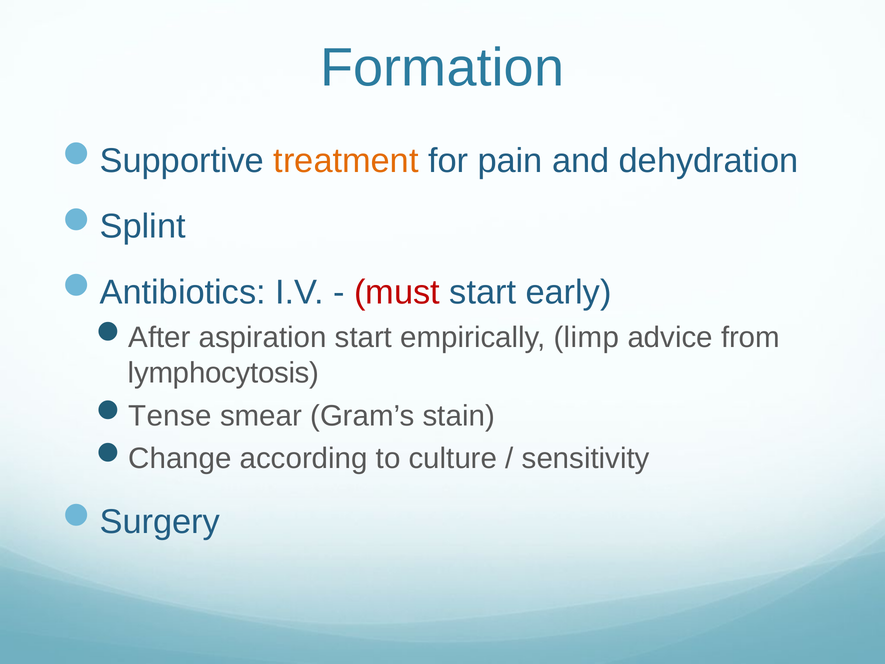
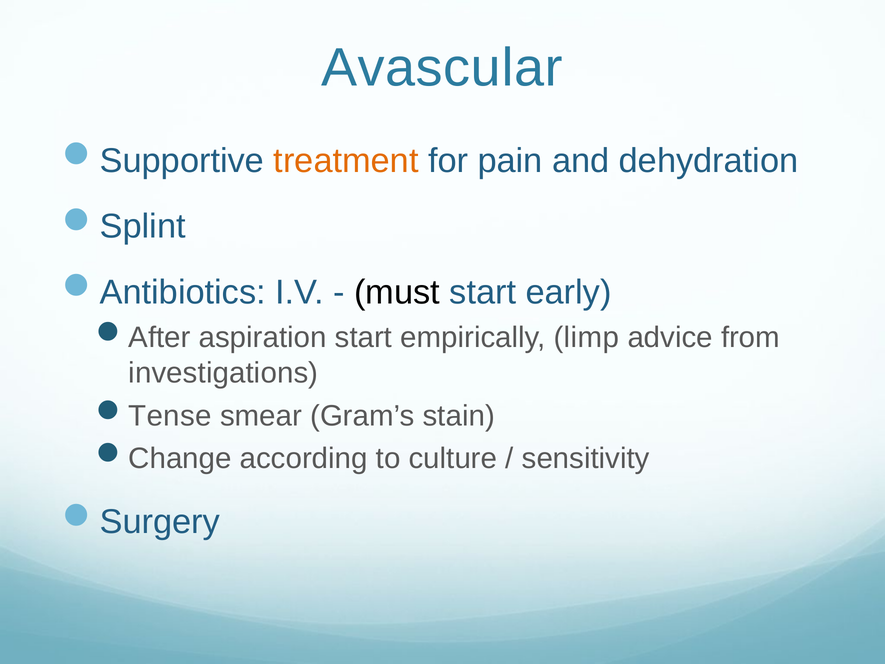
Formation: Formation -> Avascular
must colour: red -> black
lymphocytosis: lymphocytosis -> investigations
